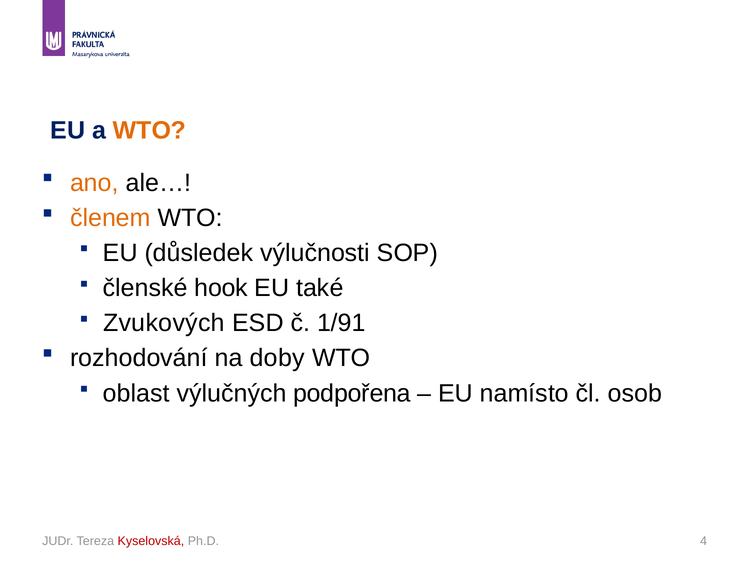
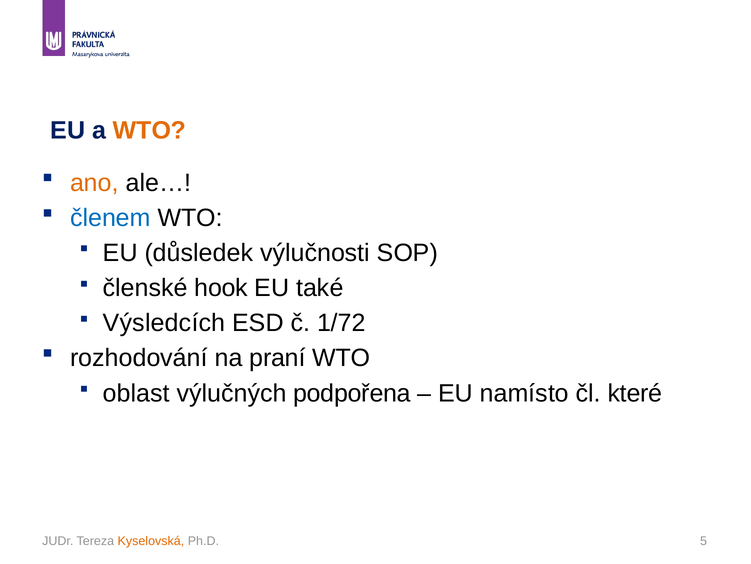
členem colour: orange -> blue
Zvukových: Zvukových -> Výsledcích
1/91: 1/91 -> 1/72
doby: doby -> praní
osob: osob -> které
Kyselovská colour: red -> orange
4: 4 -> 5
